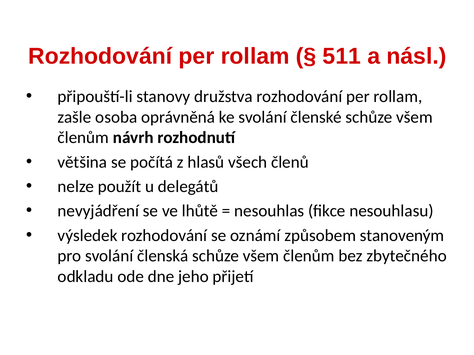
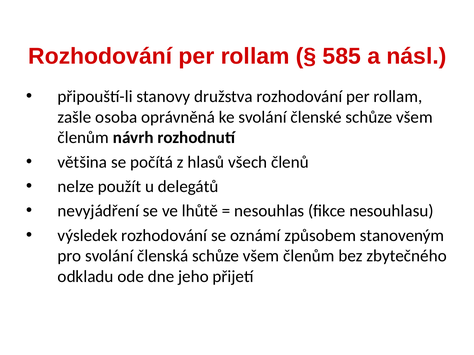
511: 511 -> 585
